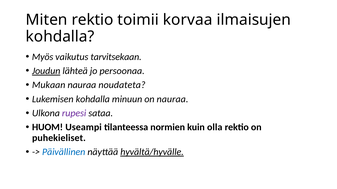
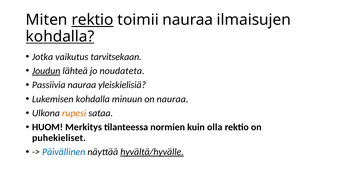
rektio at (93, 20) underline: none -> present
toimii korvaa: korvaa -> nauraa
kohdalla at (60, 37) underline: none -> present
Myös: Myös -> Jotka
persoonaa: persoonaa -> noudateta
Mukaan: Mukaan -> Passiivia
noudateta: noudateta -> yleiskielisiä
rupesi colour: purple -> orange
Useampi: Useampi -> Merkitys
